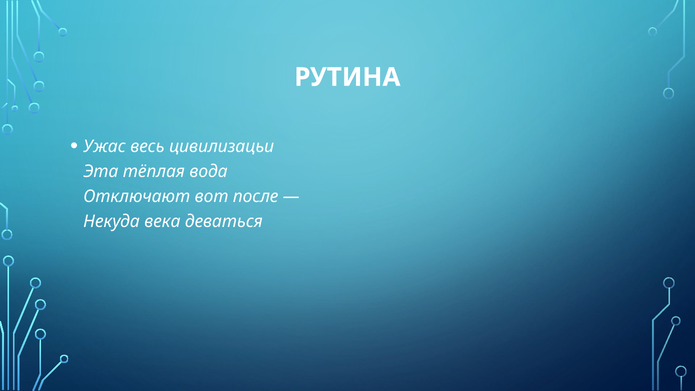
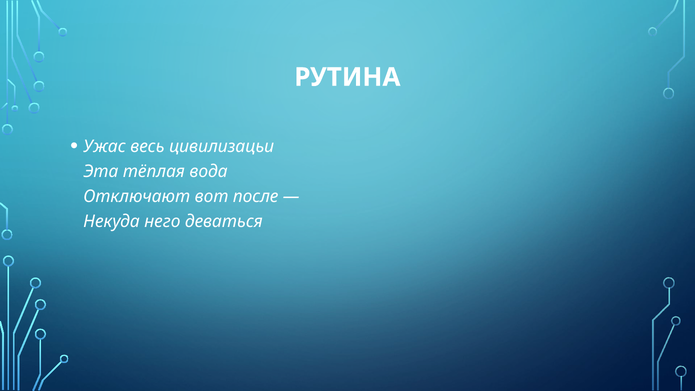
века: века -> него
